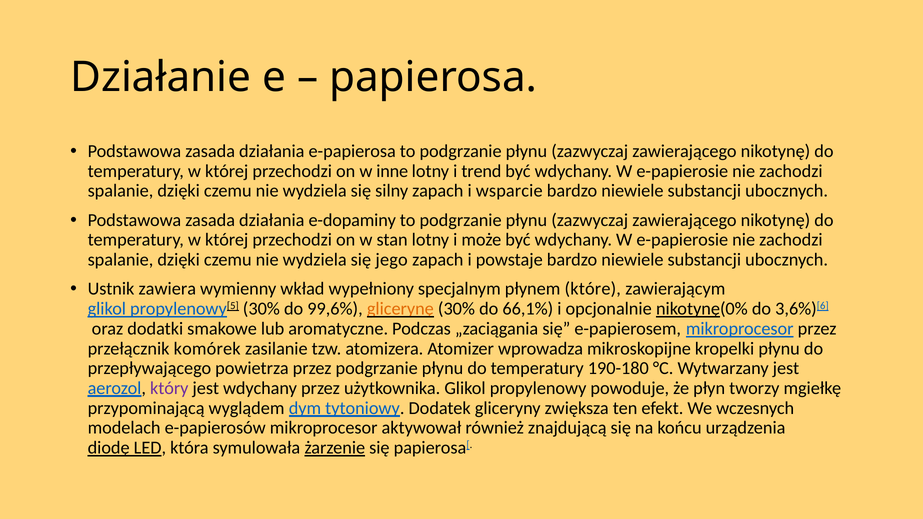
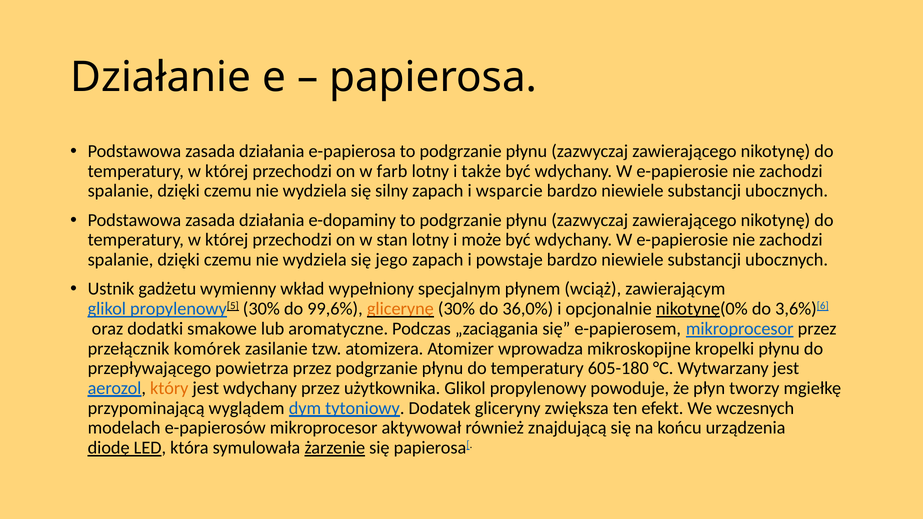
inne: inne -> farb
trend: trend -> także
zawiera: zawiera -> gadżetu
które: które -> wciąż
66,1%: 66,1% -> 36,0%
190-180: 190-180 -> 605-180
który colour: purple -> orange
